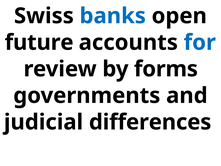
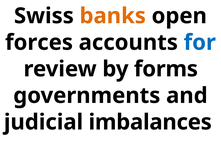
banks colour: blue -> orange
future: future -> forces
differences: differences -> imbalances
